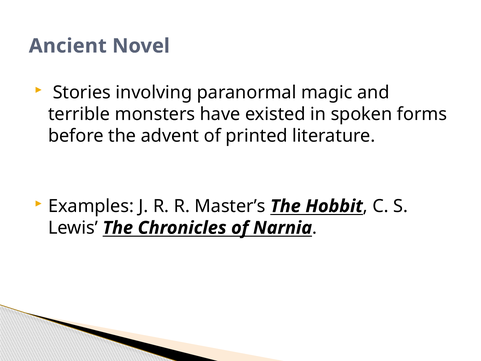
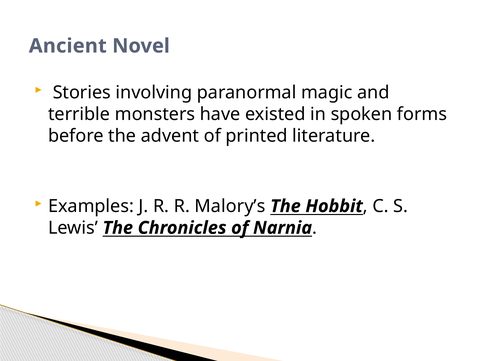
Master’s: Master’s -> Malory’s
